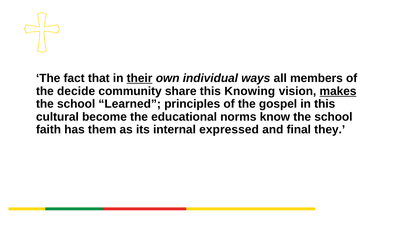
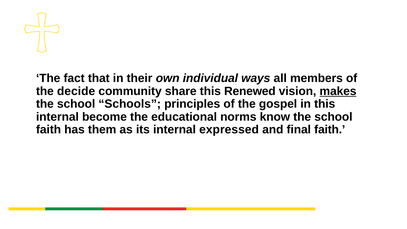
their underline: present -> none
Knowing: Knowing -> Renewed
Learned: Learned -> Schools
cultural at (57, 117): cultural -> internal
final they: they -> faith
